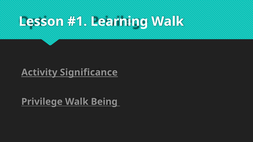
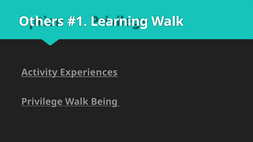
Lesson: Lesson -> Others
Significance: Significance -> Experiences
